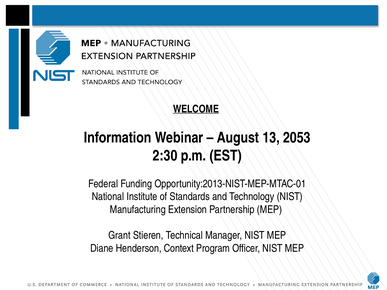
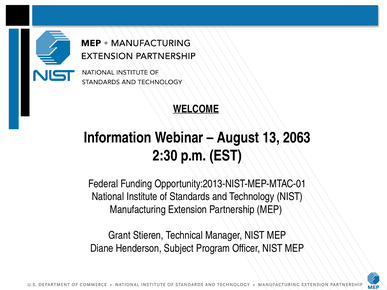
2053: 2053 -> 2063
Context: Context -> Subject
